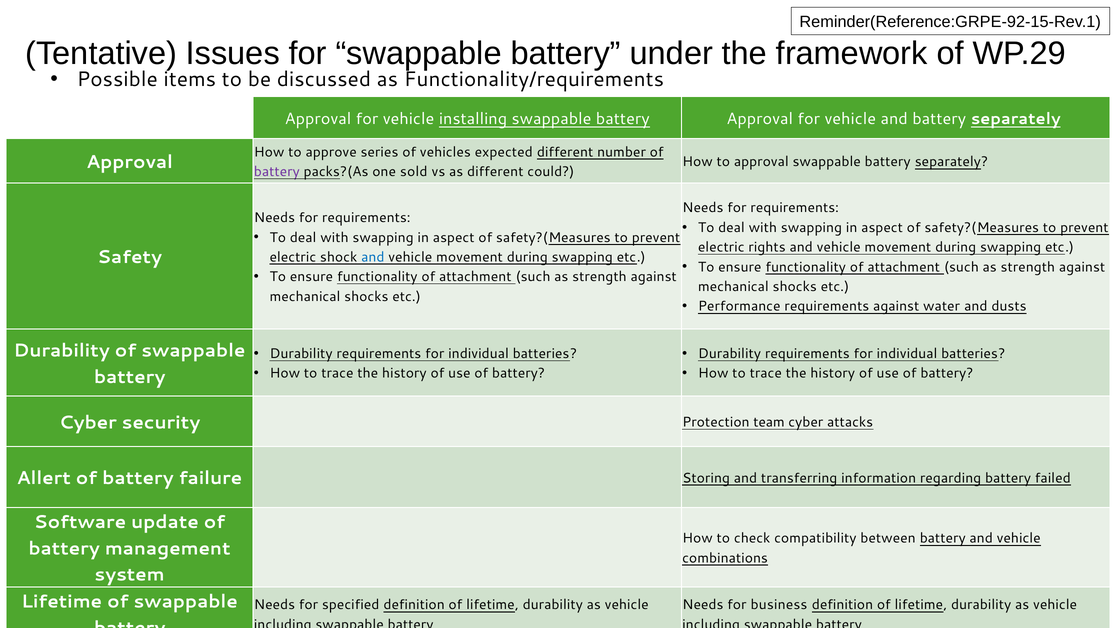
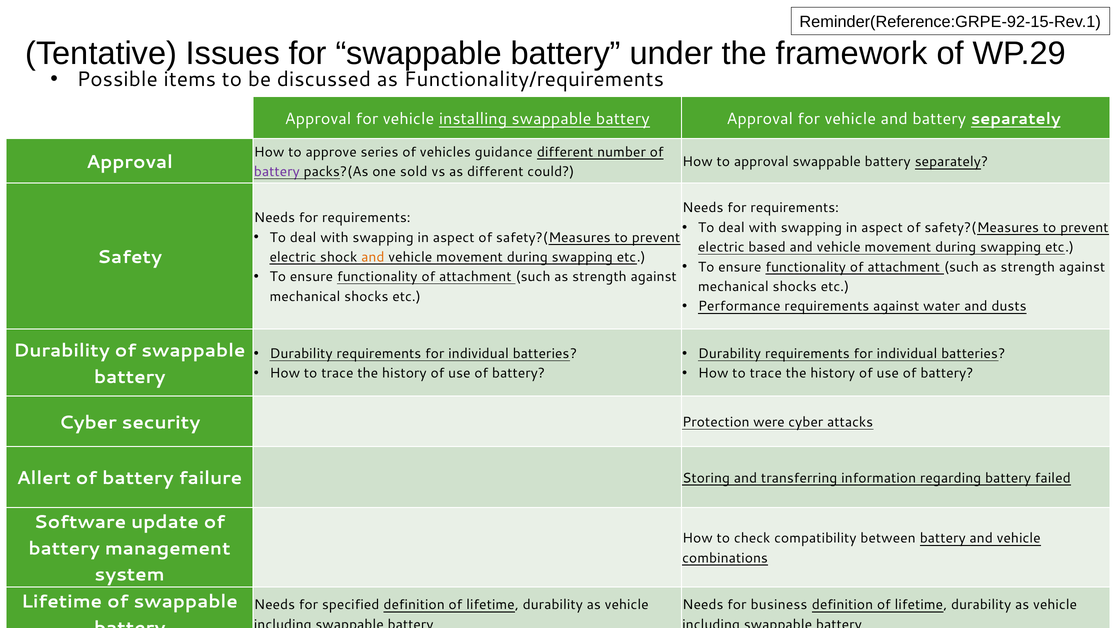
expected: expected -> guidance
rights: rights -> based
and at (373, 257) colour: blue -> orange
team: team -> were
